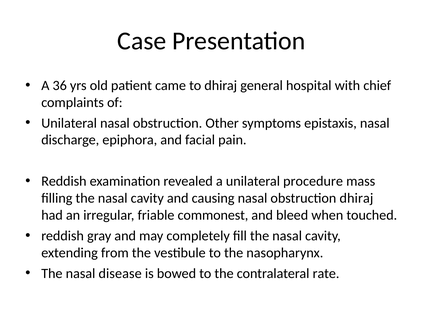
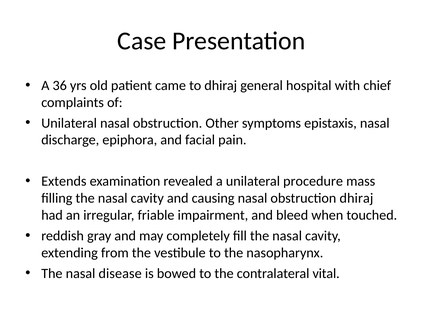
Reddish at (64, 181): Reddish -> Extends
commonest: commonest -> impairment
rate: rate -> vital
